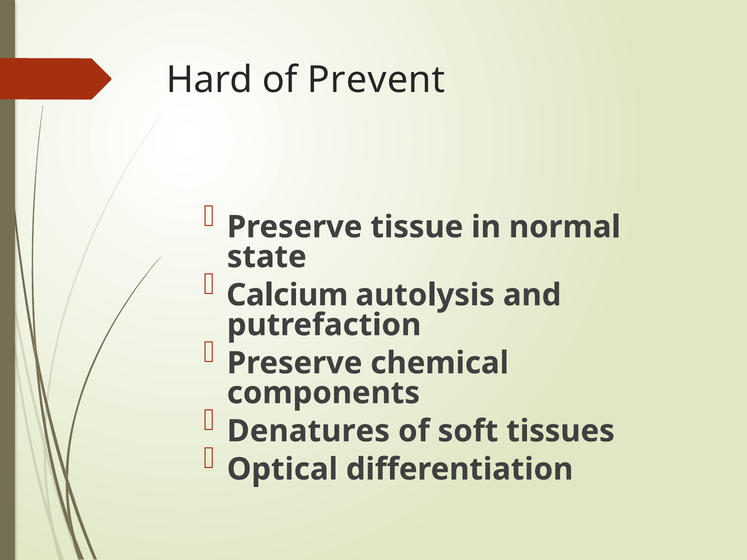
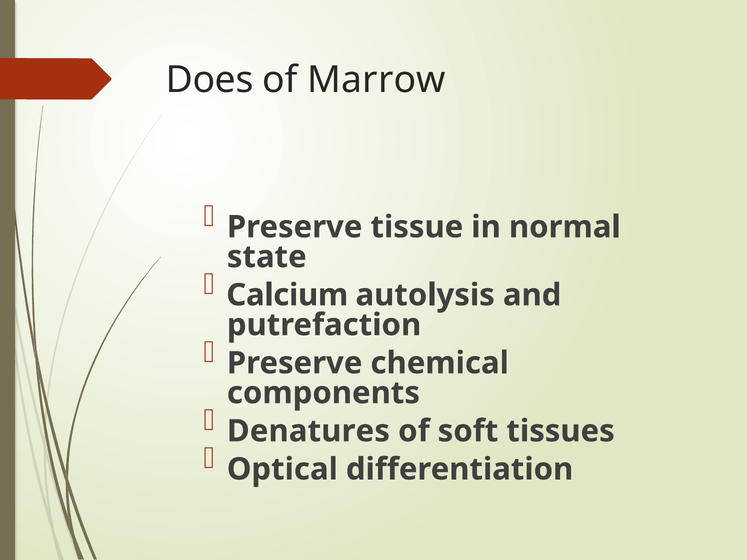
Hard: Hard -> Does
Prevent: Prevent -> Marrow
